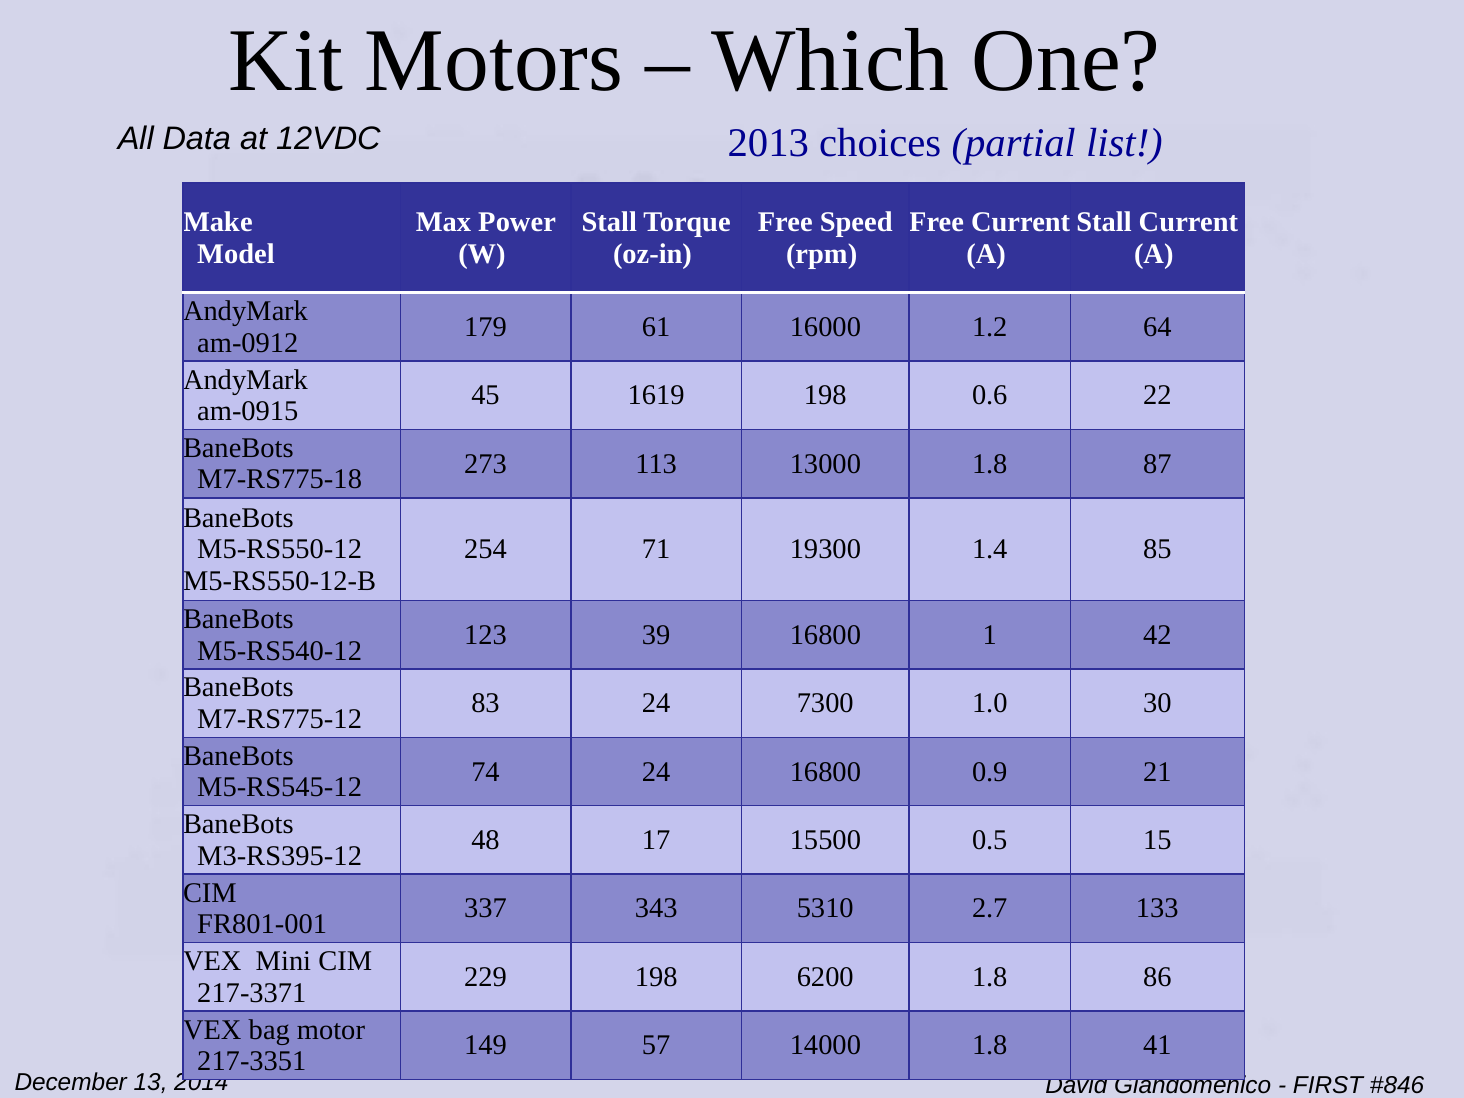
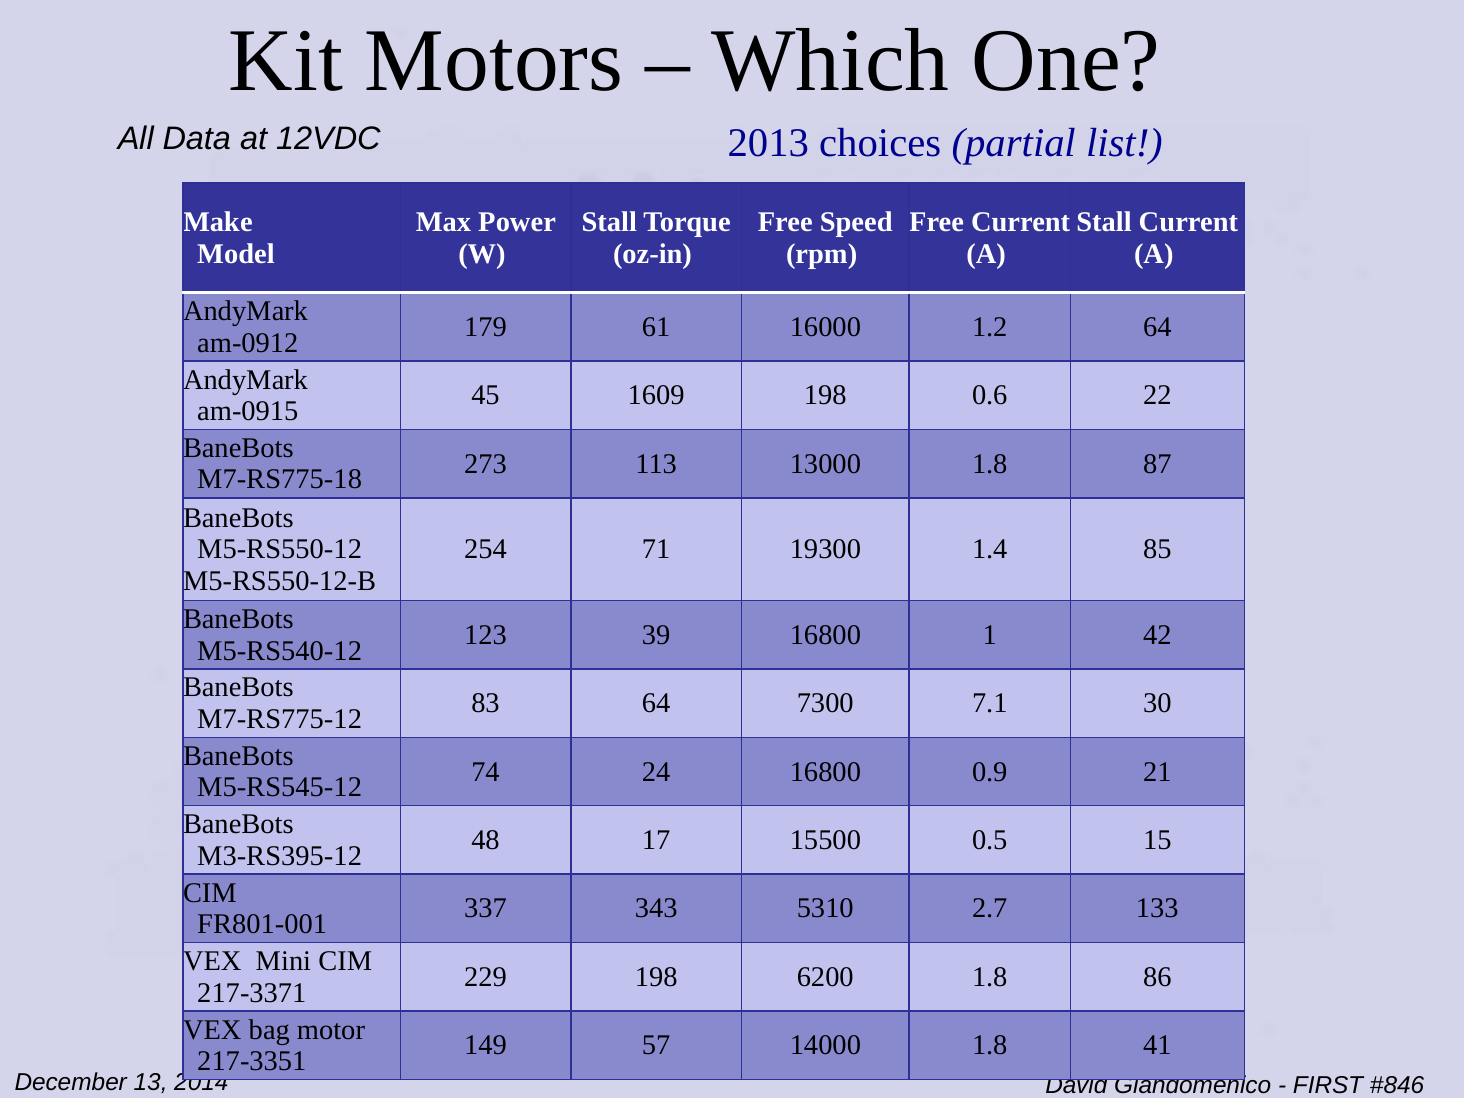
1619: 1619 -> 1609
83 24: 24 -> 64
1.0: 1.0 -> 7.1
